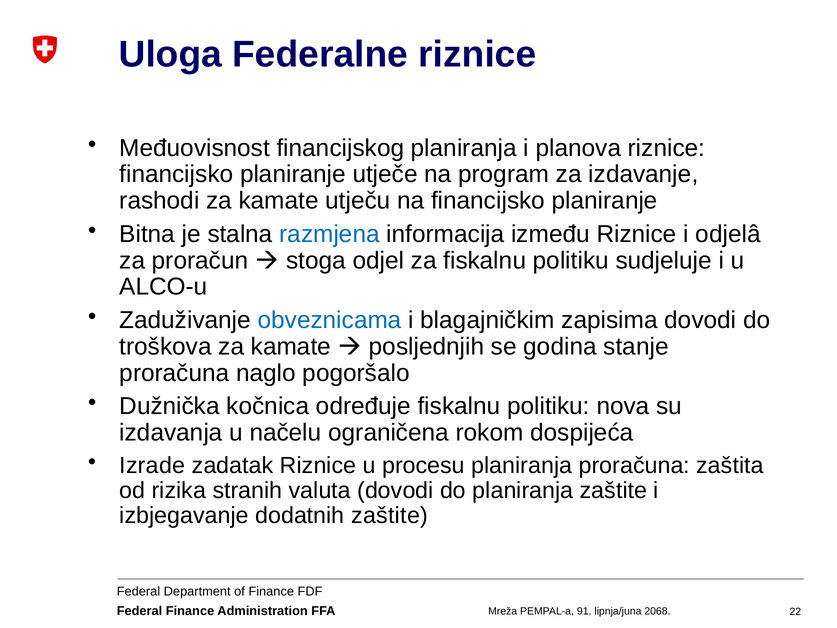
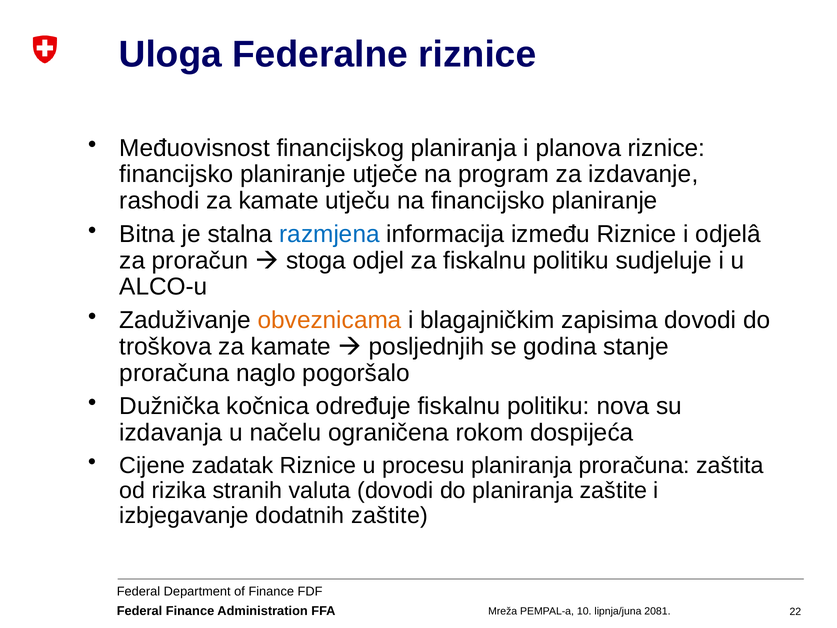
obveznicama colour: blue -> orange
Izrade: Izrade -> Cijene
91: 91 -> 10
2068: 2068 -> 2081
